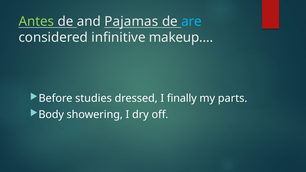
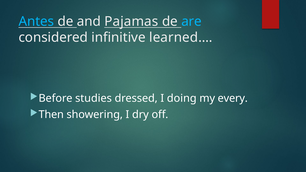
Antes colour: light green -> light blue
makeup…: makeup… -> learned…
finally: finally -> doing
parts: parts -> every
Body: Body -> Then
